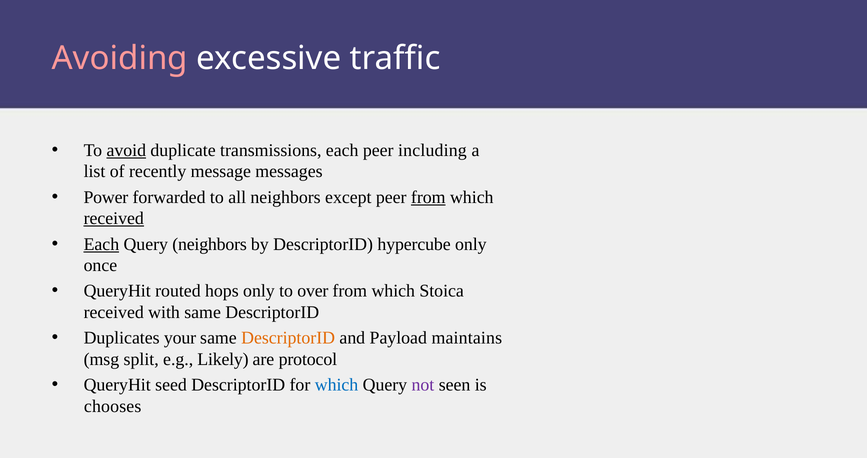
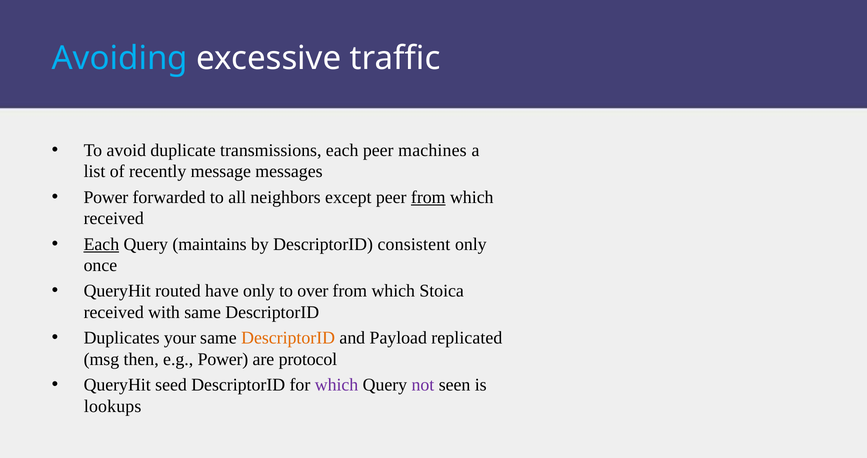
Avoiding colour: pink -> light blue
avoid underline: present -> none
including: including -> machines
received at (114, 218) underline: present -> none
Query neighbors: neighbors -> maintains
hypercube: hypercube -> consistent
hops: hops -> have
maintains: maintains -> replicated
split: split -> then
e.g Likely: Likely -> Power
which at (337, 385) colour: blue -> purple
chooses: chooses -> lookups
